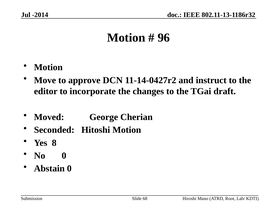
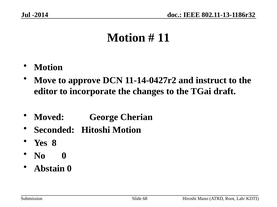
96: 96 -> 11
